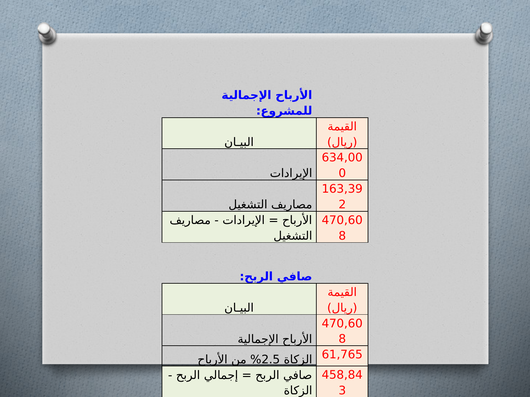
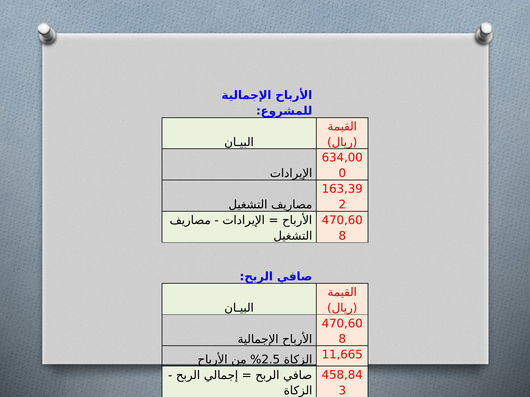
61,765: 61,765 -> 11,665
